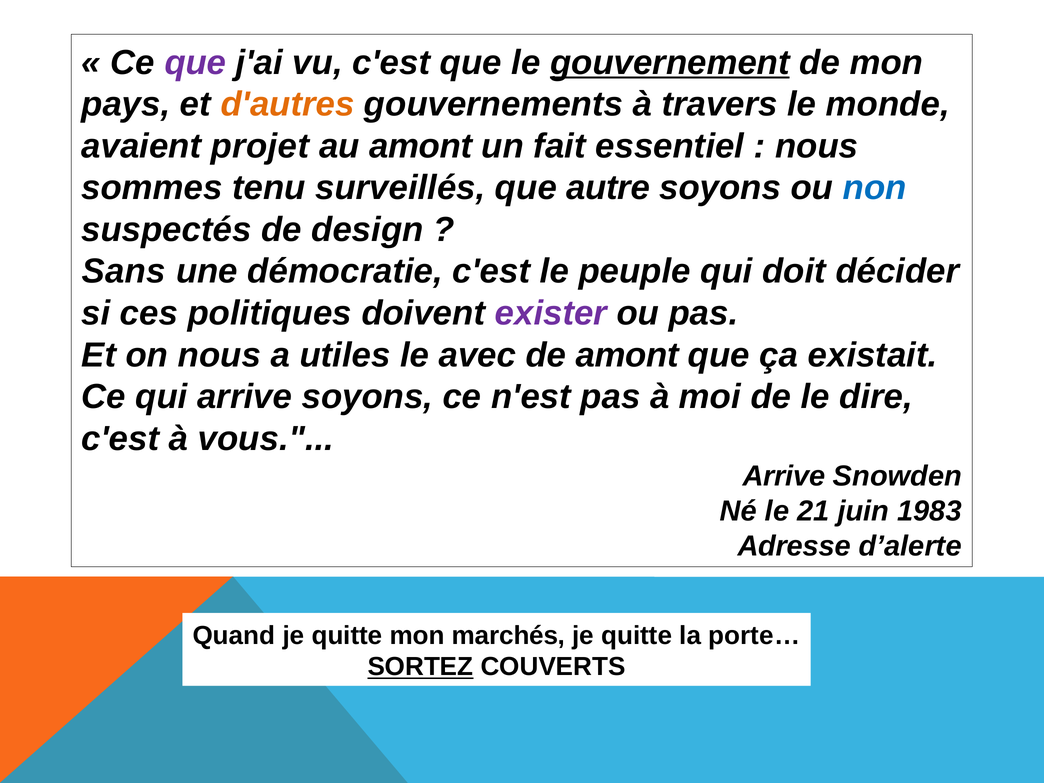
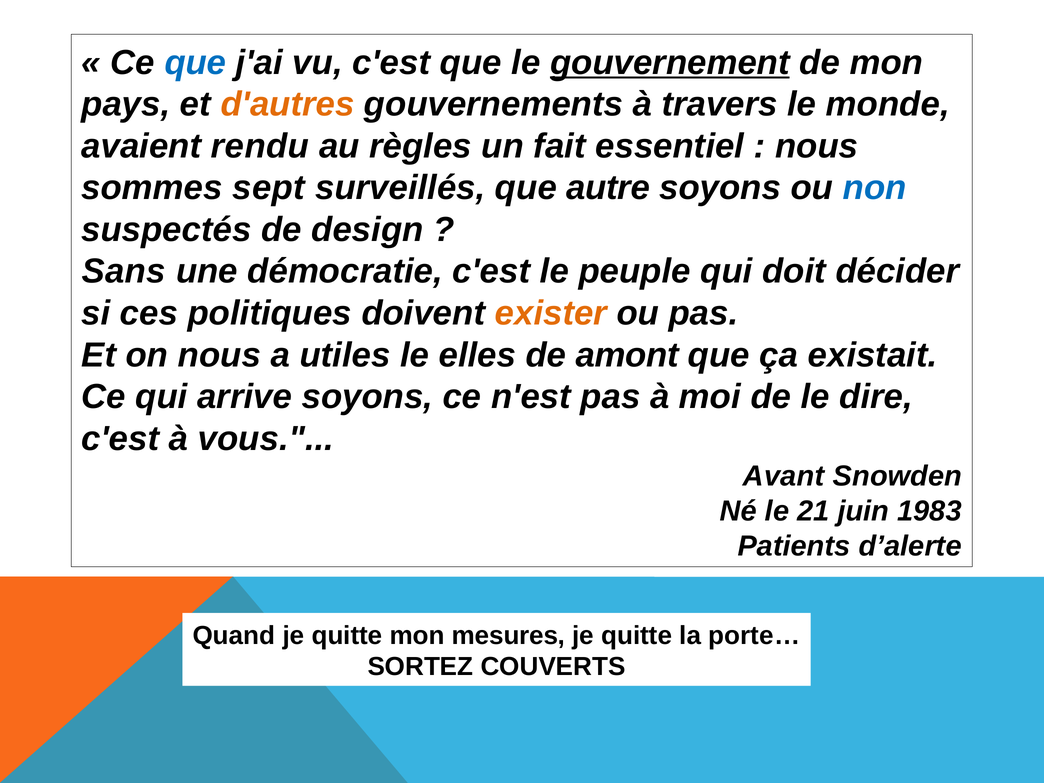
que at (195, 63) colour: purple -> blue
projet: projet -> rendu
au amont: amont -> règles
tenu: tenu -> sept
exister colour: purple -> orange
avec: avec -> elles
Arrive at (784, 476): Arrive -> Avant
Adresse: Adresse -> Patients
marchés: marchés -> mesures
SORTEZ underline: present -> none
